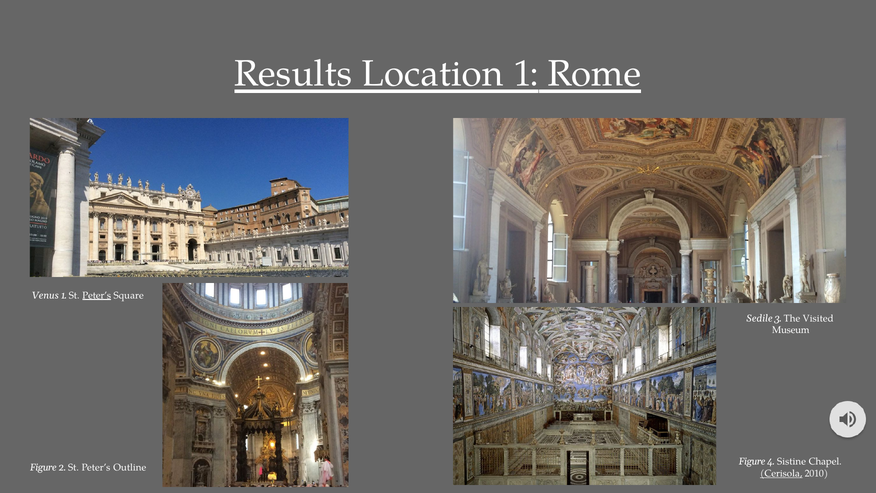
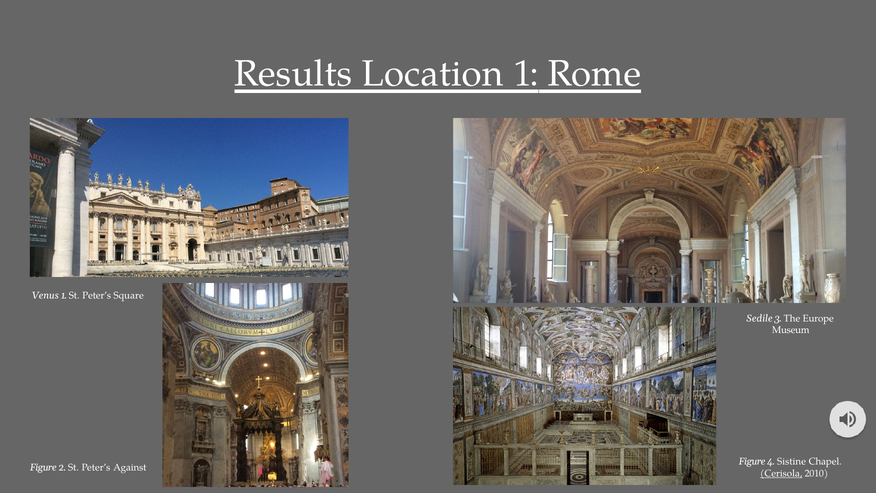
Peter’s at (97, 295) underline: present -> none
Visited: Visited -> Europe
Outline: Outline -> Against
